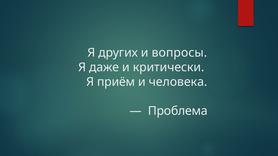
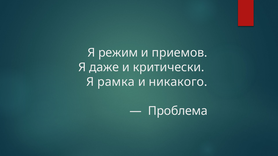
других: других -> режим
вопросы: вопросы -> приемов
приём: приём -> рамка
человека: человека -> никакого
